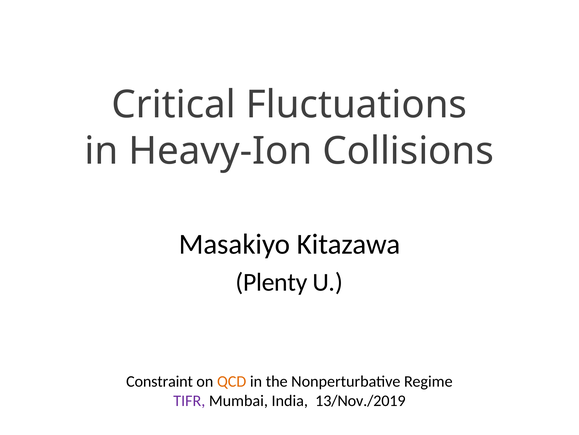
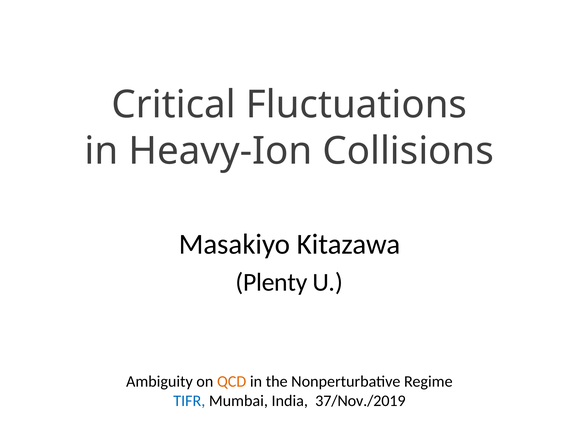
Constraint: Constraint -> Ambiguity
TIFR colour: purple -> blue
13/Nov./2019: 13/Nov./2019 -> 37/Nov./2019
